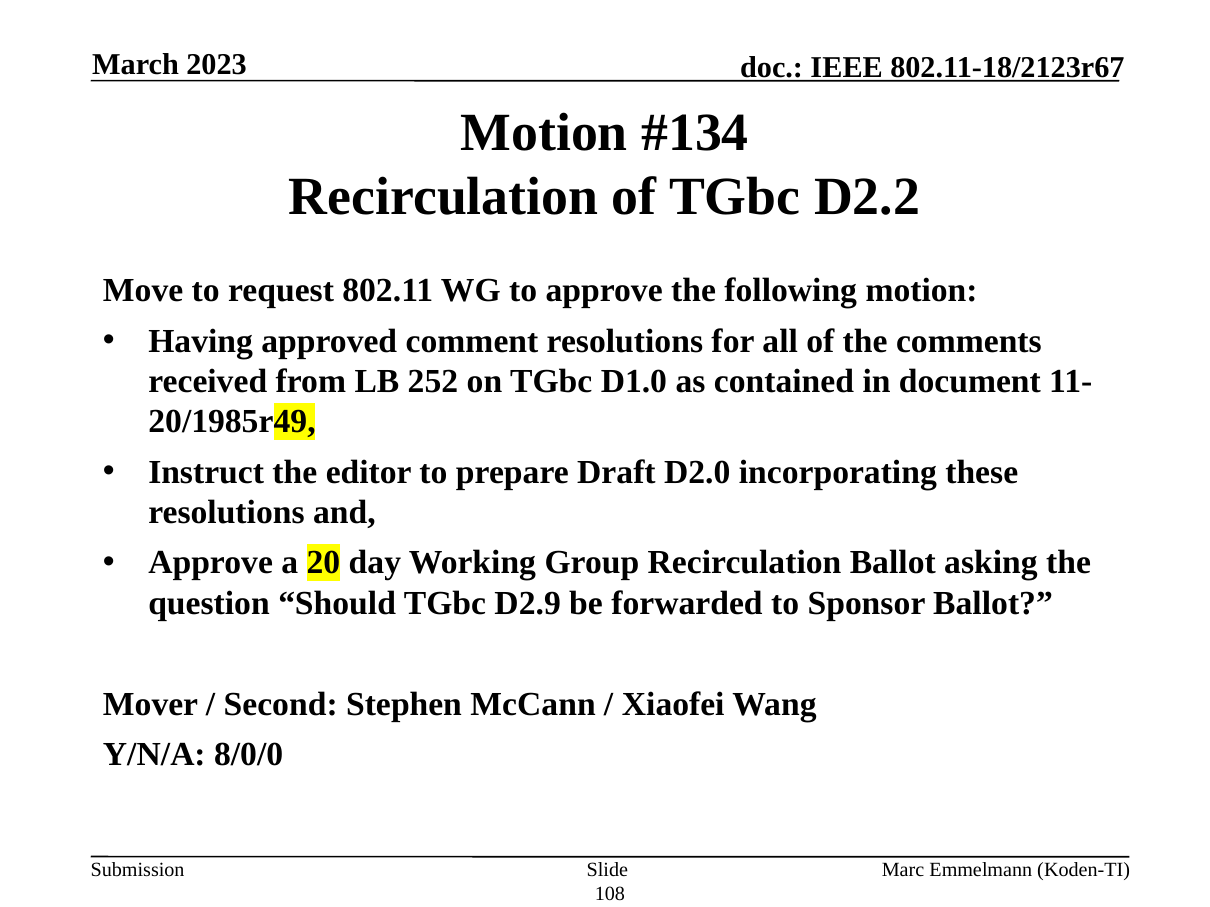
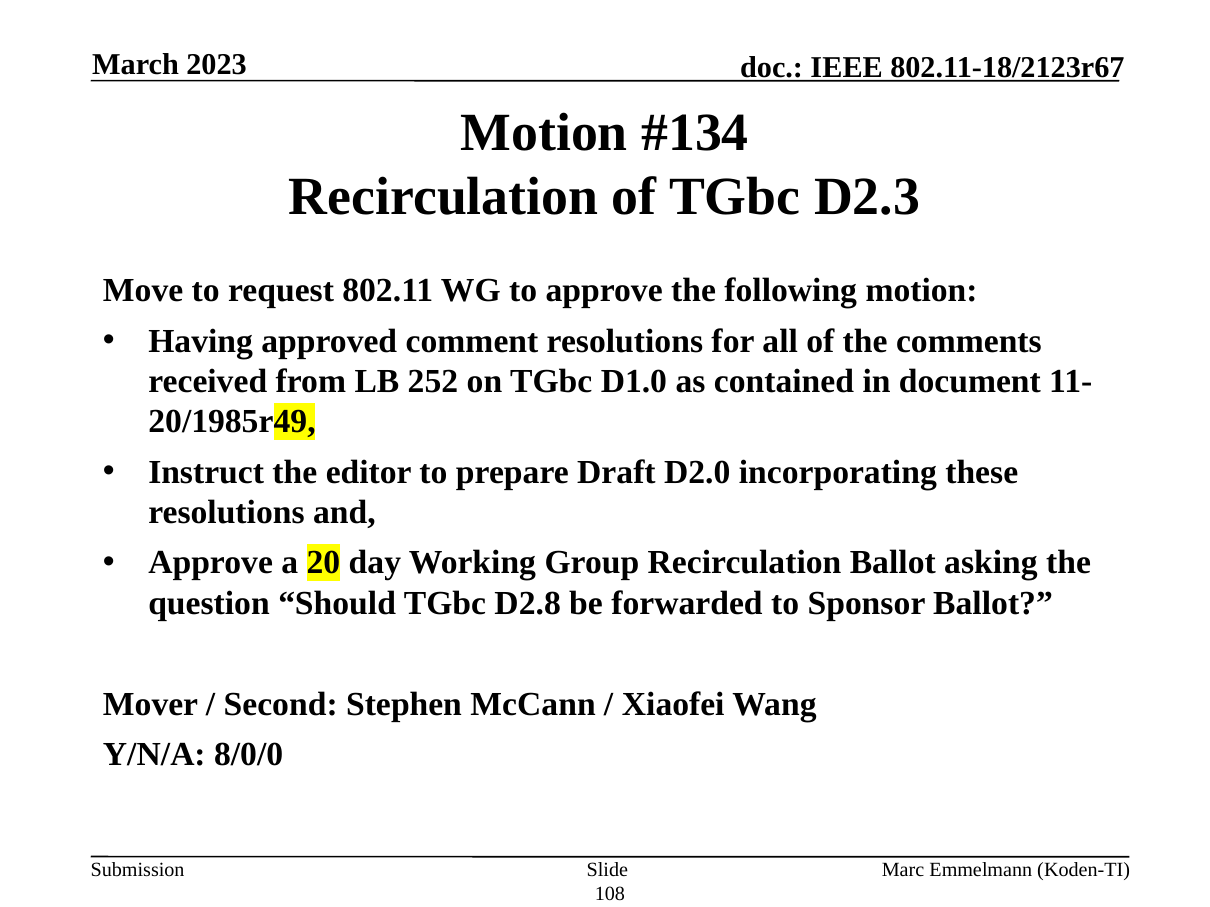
D2.2: D2.2 -> D2.3
D2.9: D2.9 -> D2.8
